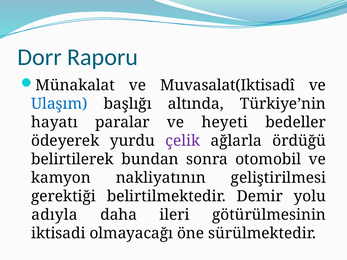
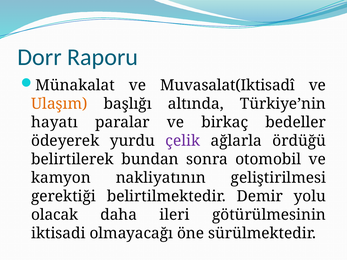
Ulaşım colour: blue -> orange
heyeti: heyeti -> birkaç
adıyla: adıyla -> olacak
